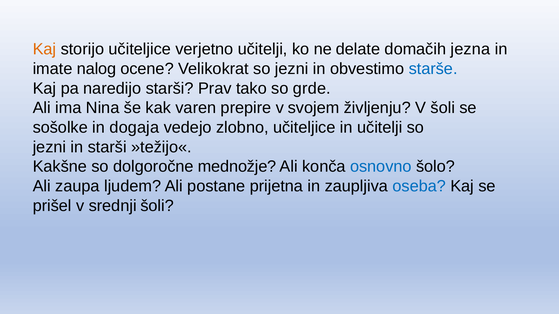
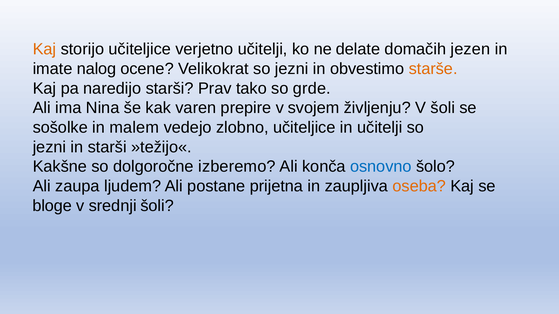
jezna: jezna -> jezen
starše colour: blue -> orange
dogaja: dogaja -> malem
mednožje: mednožje -> izberemo
oseba colour: blue -> orange
prišel: prišel -> bloge
